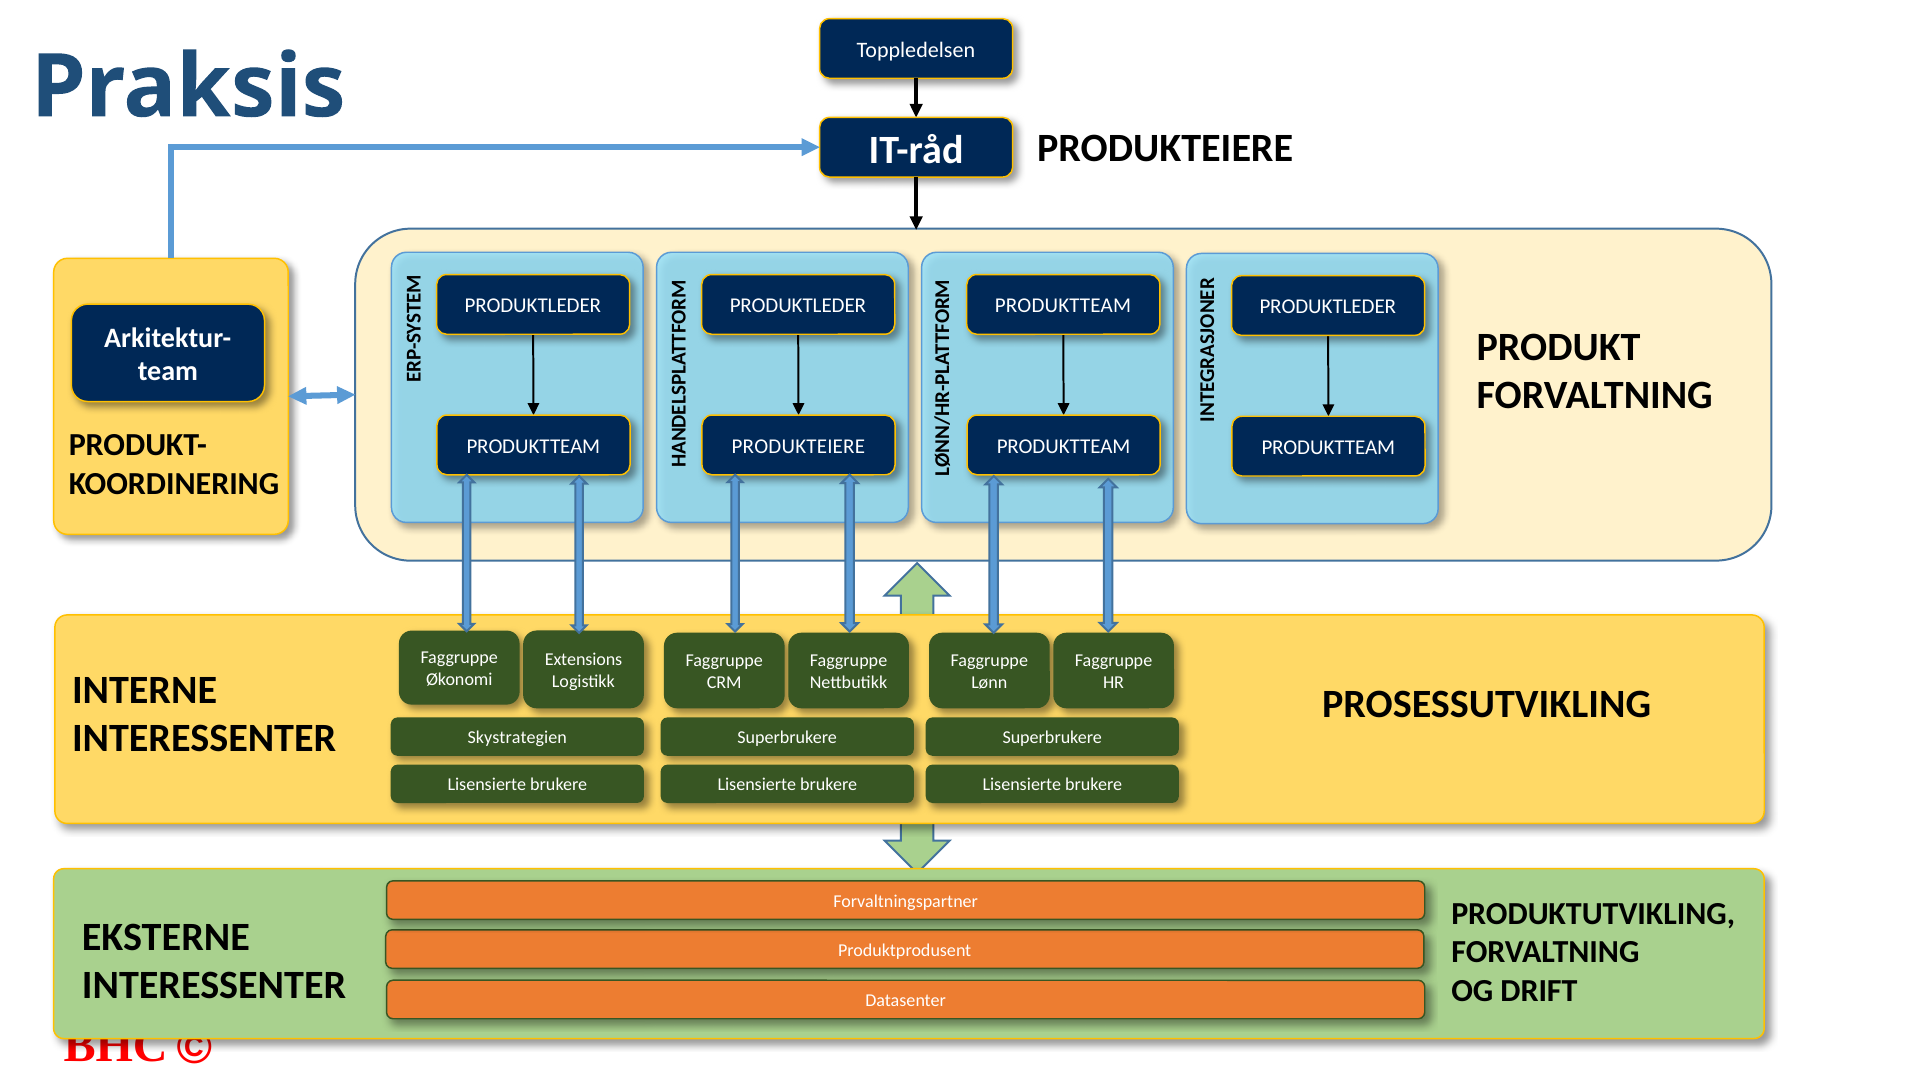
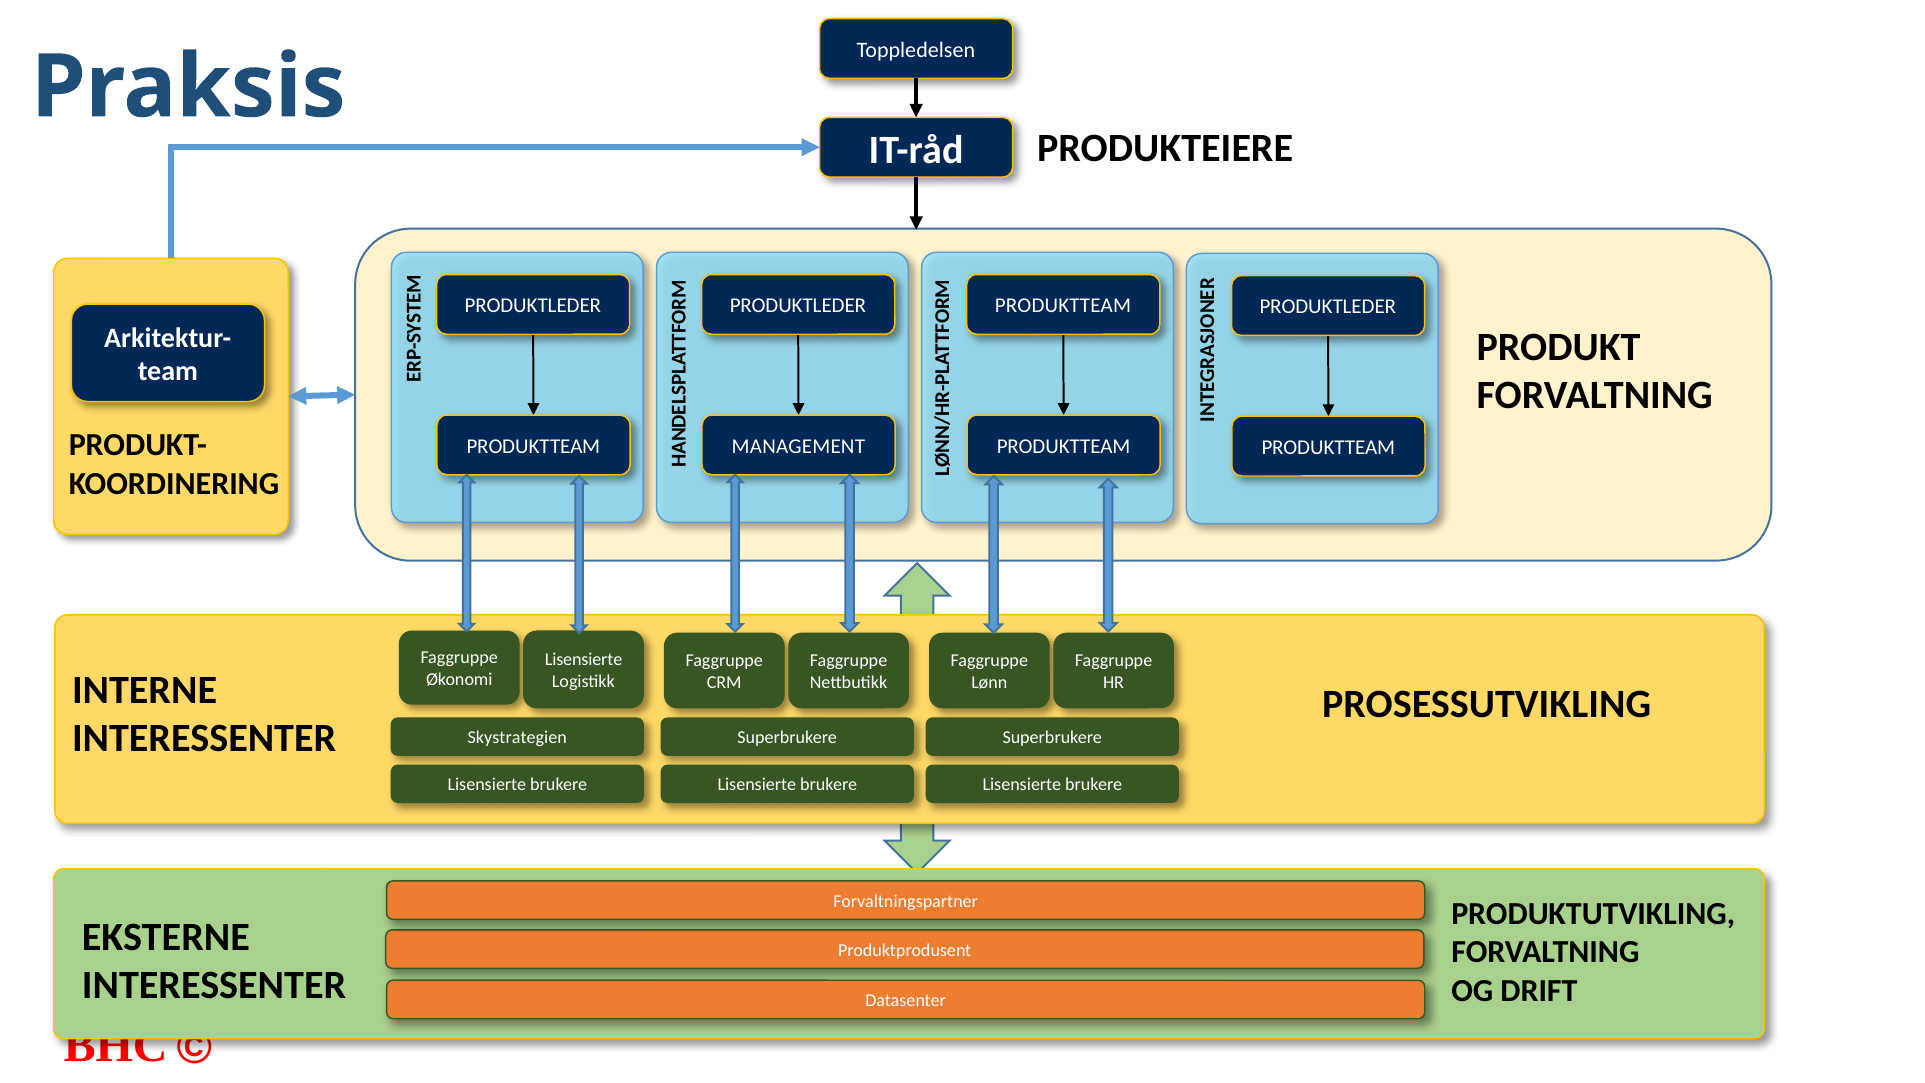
PRODUKTEIERE at (798, 446): PRODUKTEIERE -> MANAGEMENT
Extensions at (584, 660): Extensions -> Lisensierte
